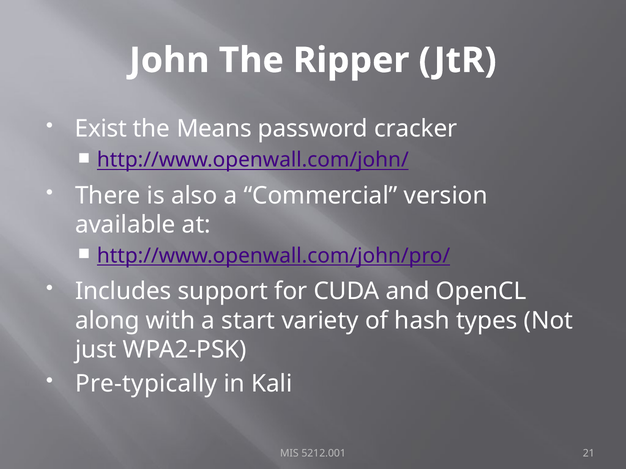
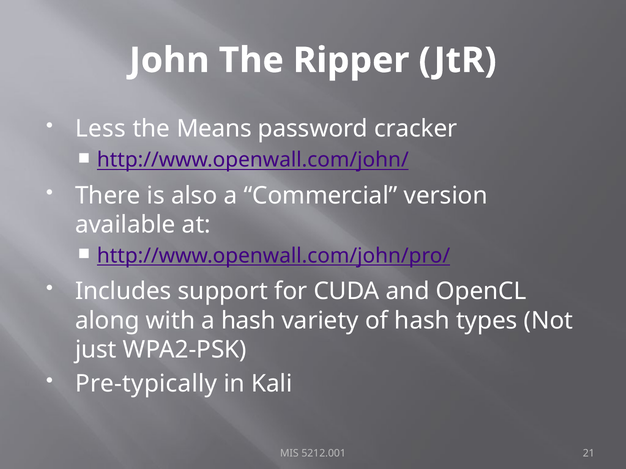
Exist: Exist -> Less
a start: start -> hash
